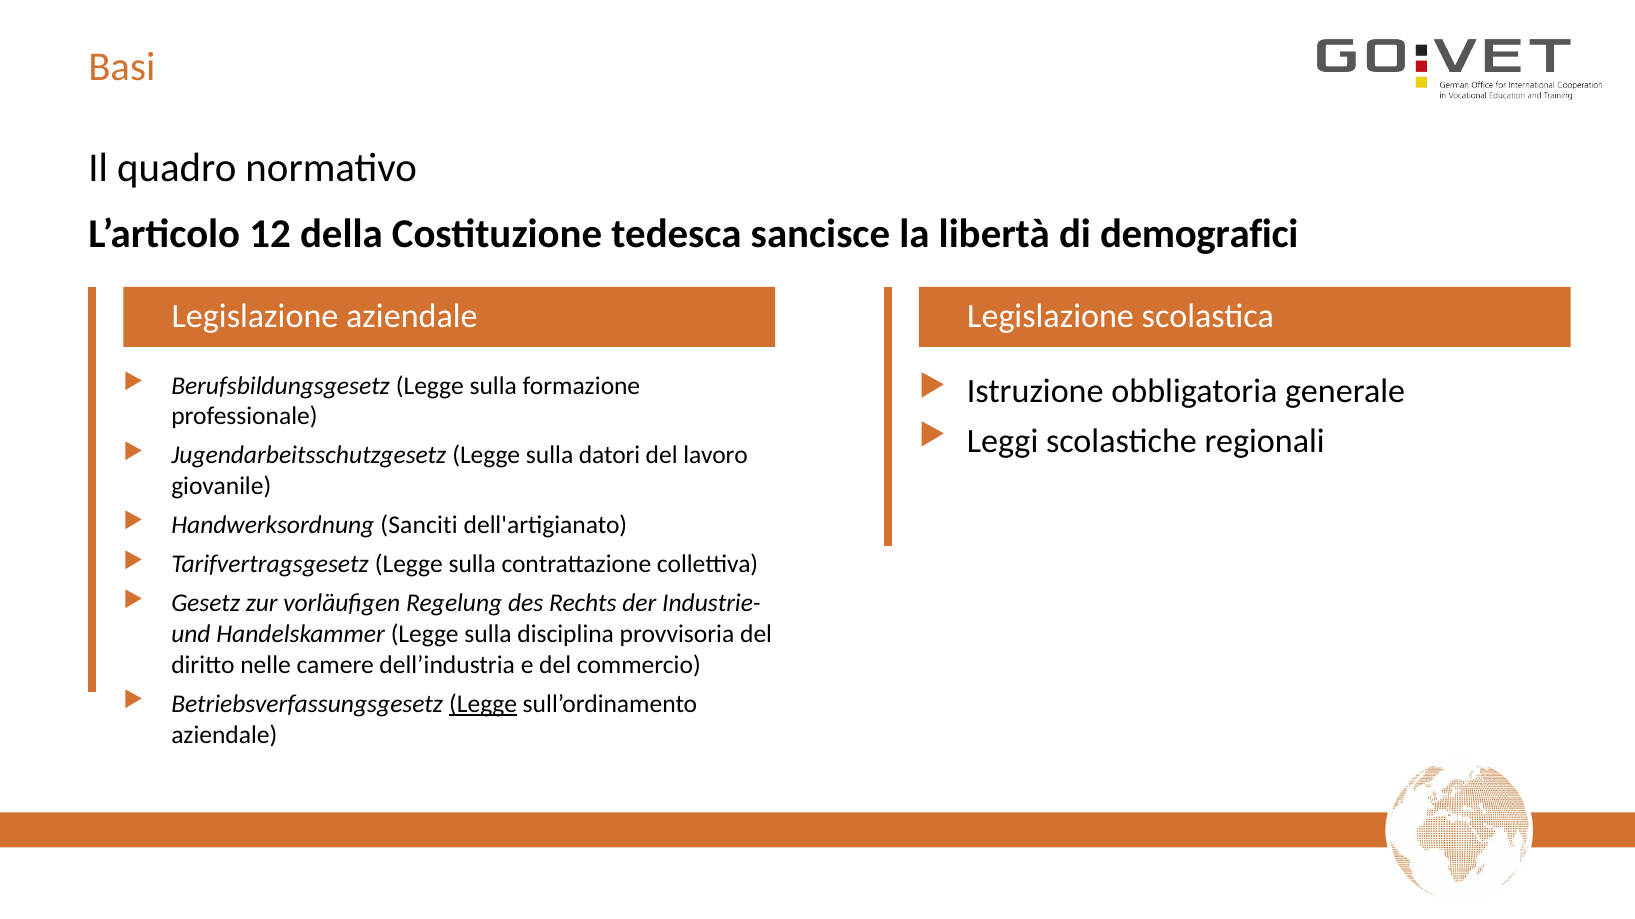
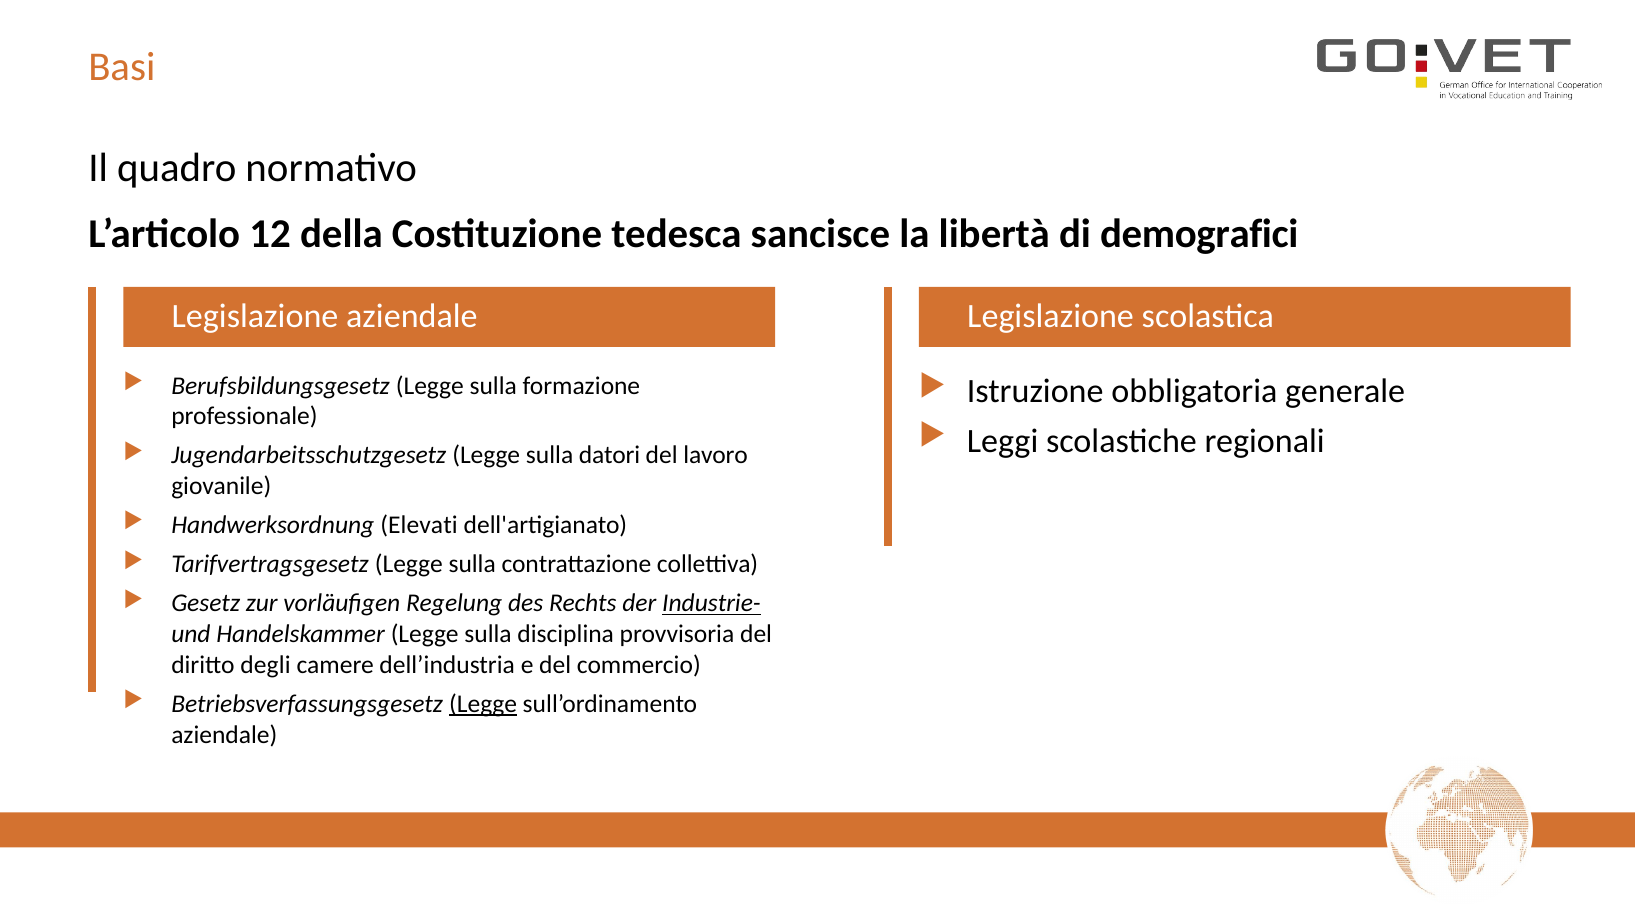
Sanciti: Sanciti -> Elevati
Industrie- underline: none -> present
nelle: nelle -> degli
